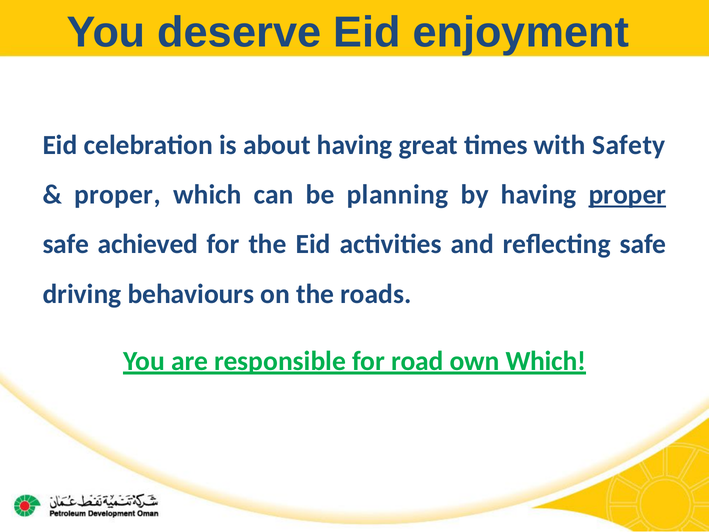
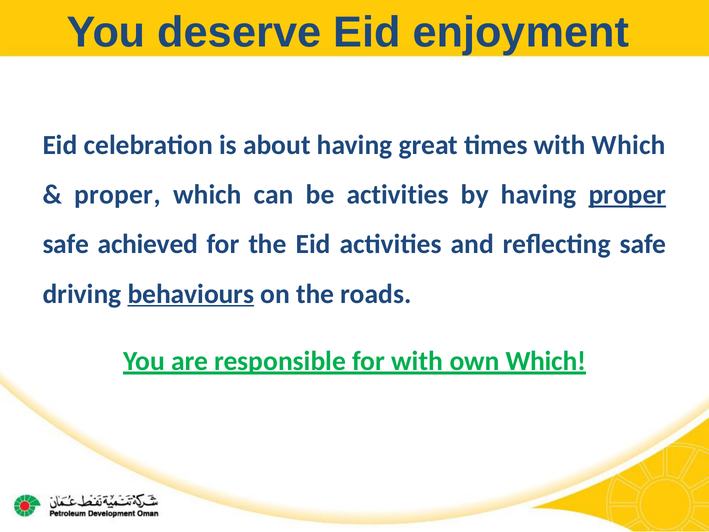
with Safety: Safety -> Which
be planning: planning -> activities
behaviours underline: none -> present
for road: road -> with
